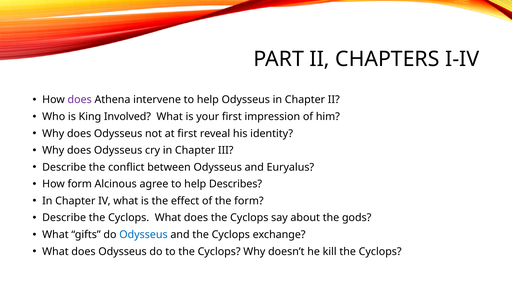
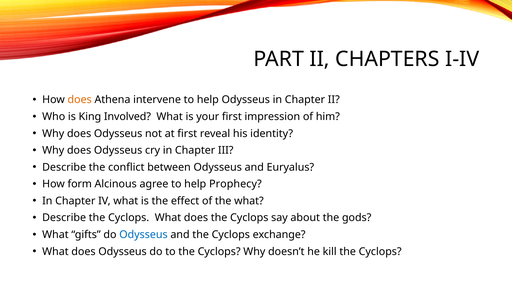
does at (80, 100) colour: purple -> orange
Describes: Describes -> Prophecy
the form: form -> what
